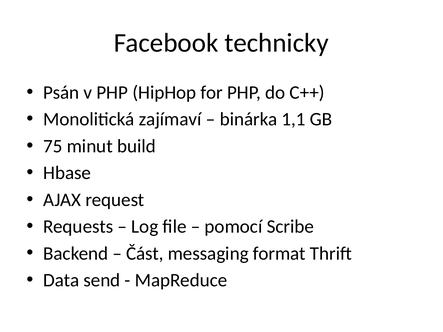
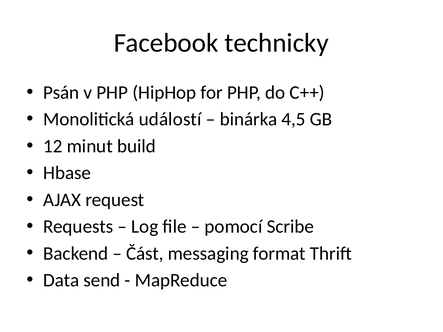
zajímaví: zajímaví -> událostí
1,1: 1,1 -> 4,5
75: 75 -> 12
